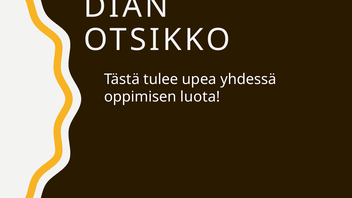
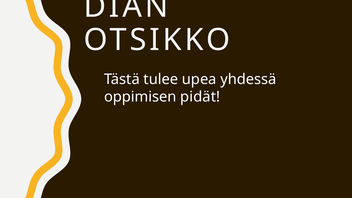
luota: luota -> pidät
